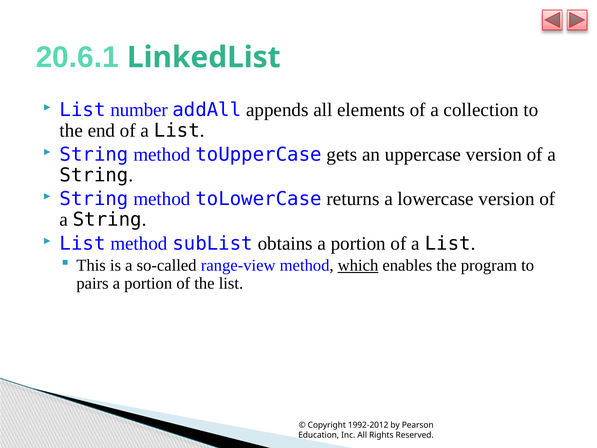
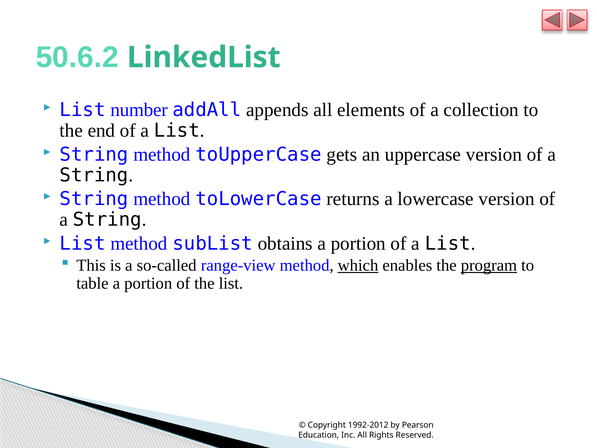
20.6.1: 20.6.1 -> 50.6.2
program underline: none -> present
pairs: pairs -> table
